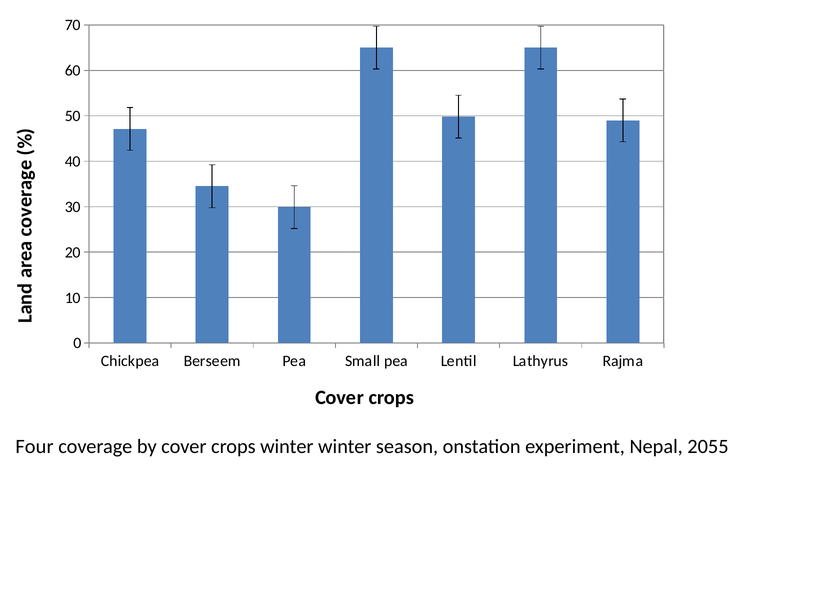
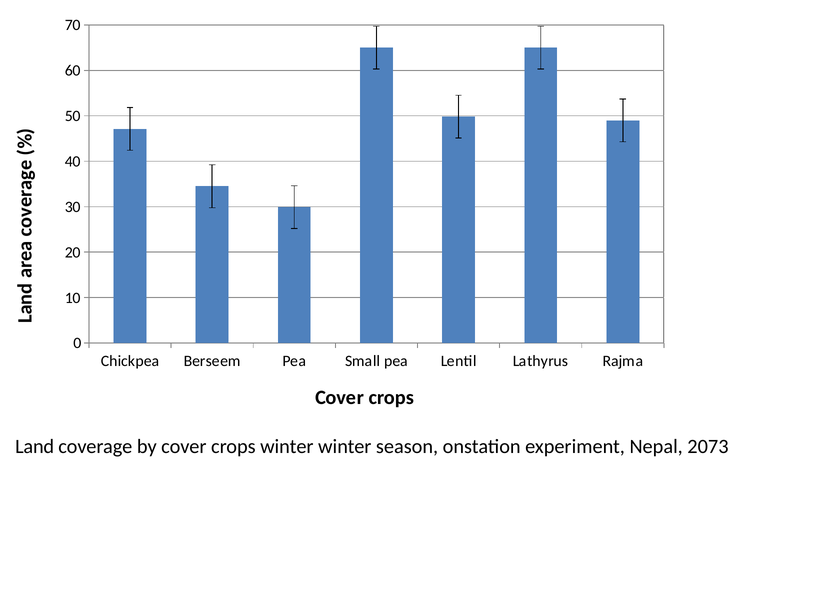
Four: Four -> Land
2055: 2055 -> 2073
